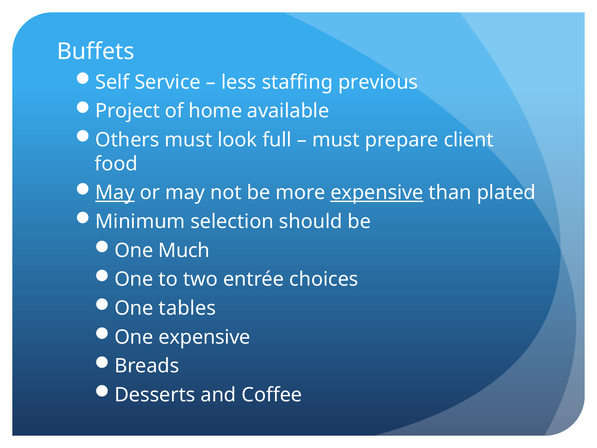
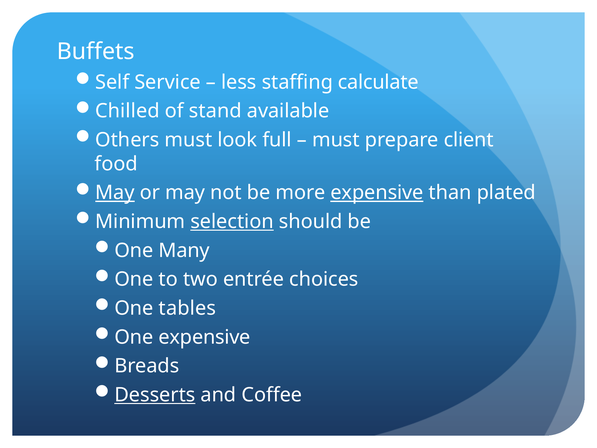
previous: previous -> calculate
Project: Project -> Chilled
home: home -> stand
selection underline: none -> present
Much: Much -> Many
Desserts underline: none -> present
